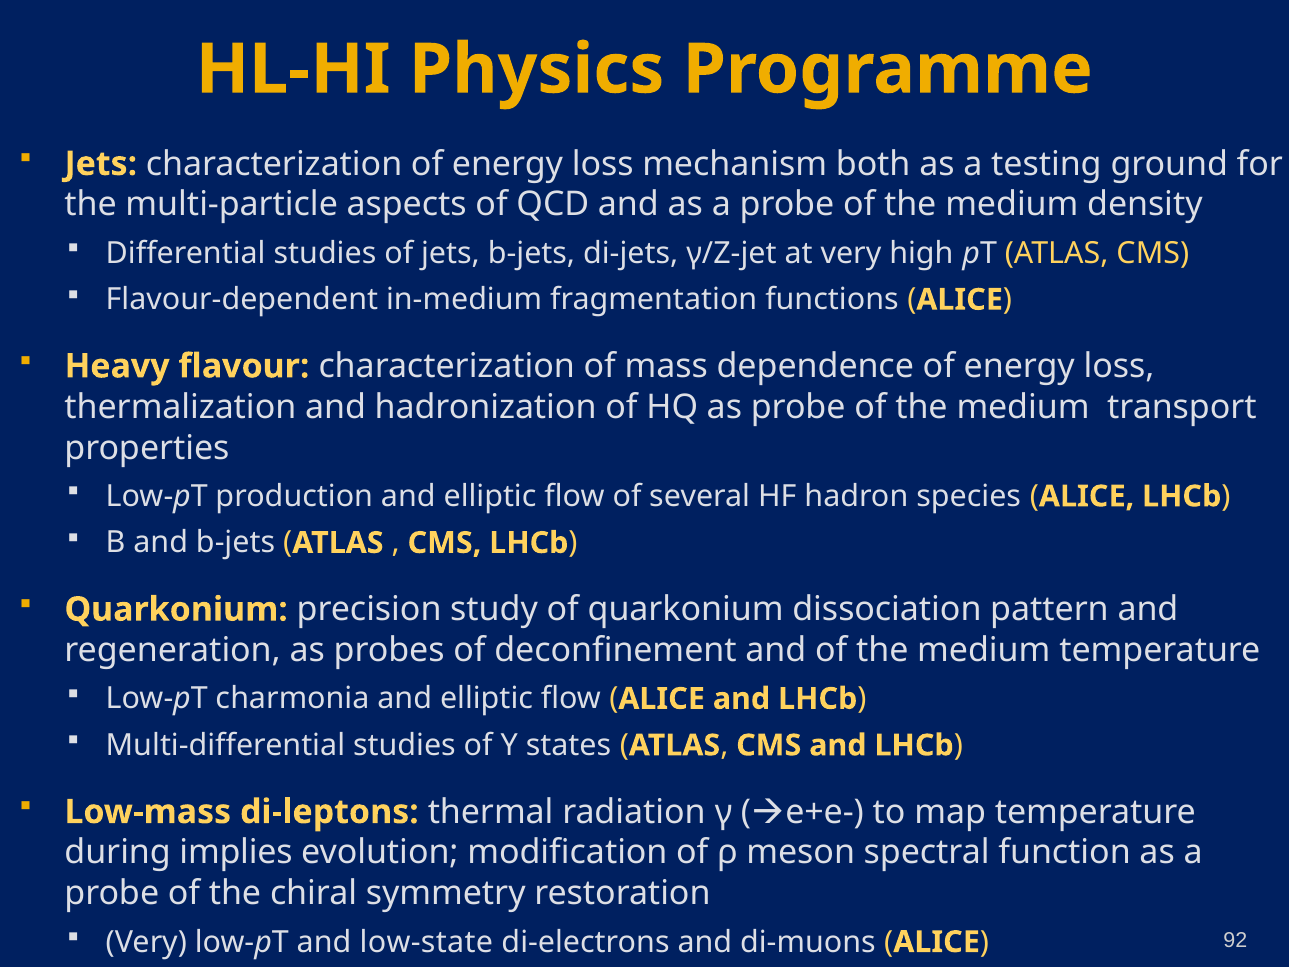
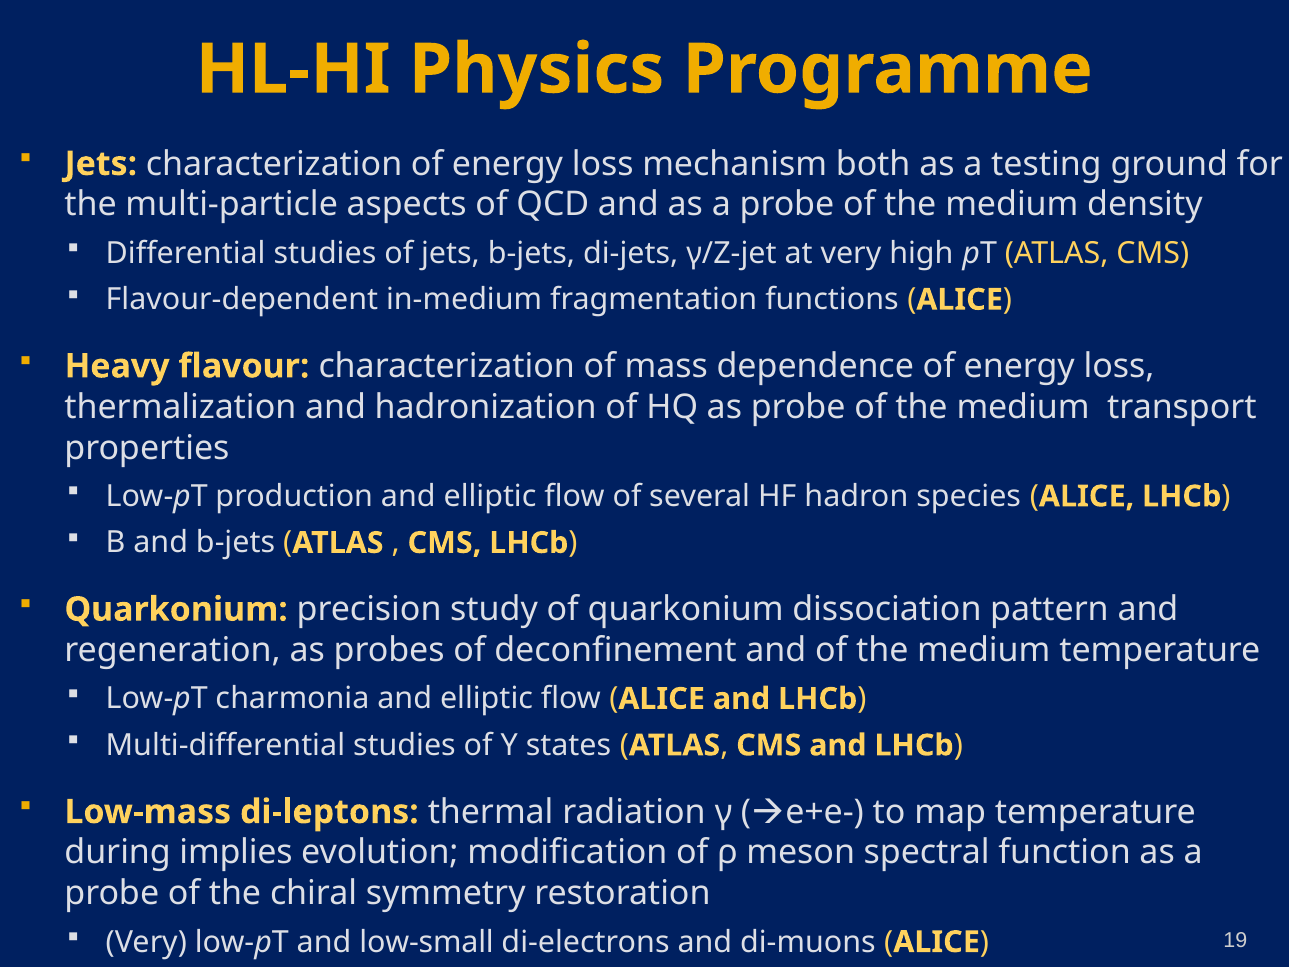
low-state: low-state -> low-small
92: 92 -> 19
